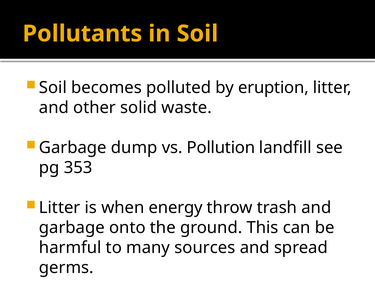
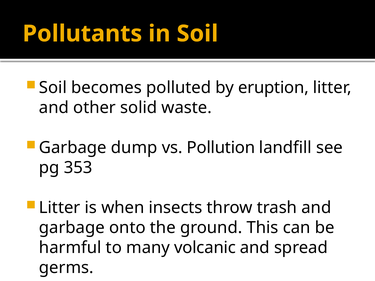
energy: energy -> insects
sources: sources -> volcanic
